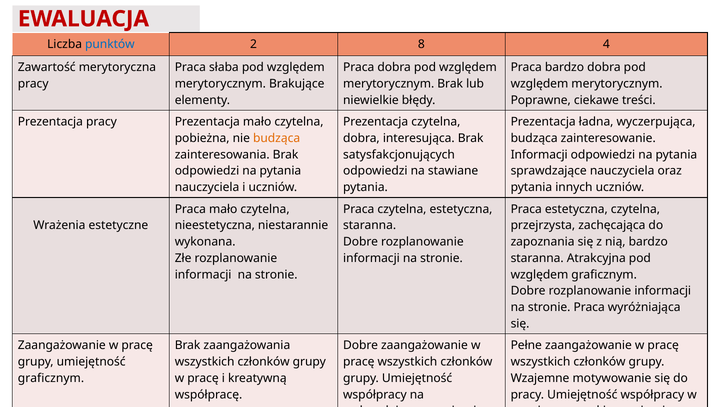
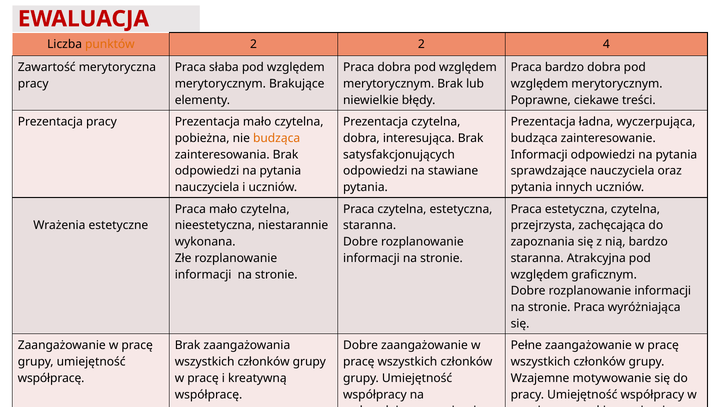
punktów colour: blue -> orange
2 8: 8 -> 2
graficznym at (51, 378): graficznym -> współpracę
